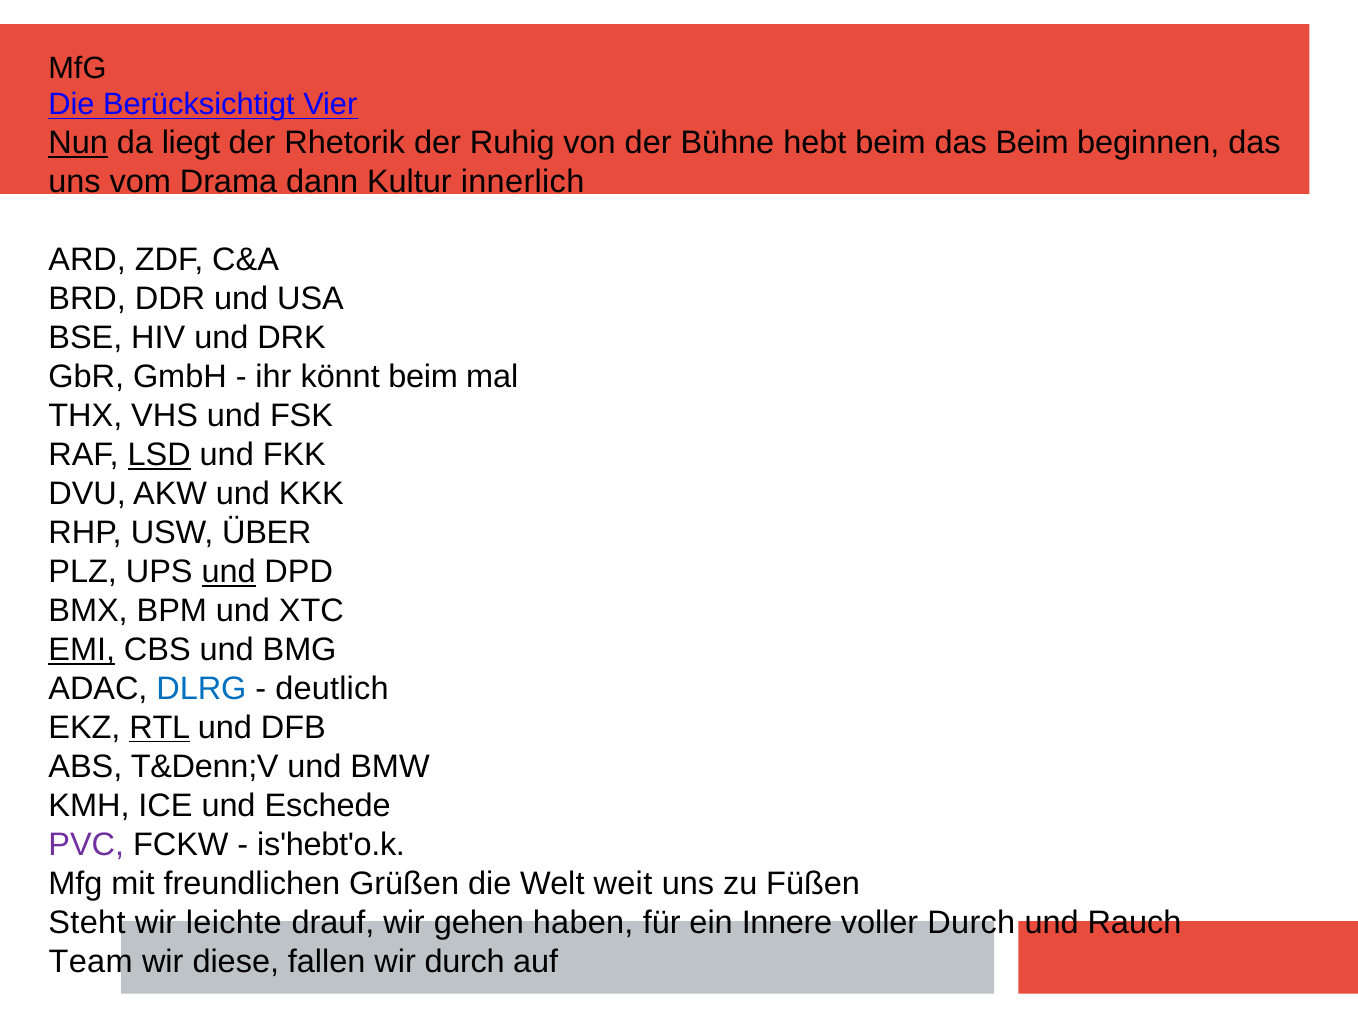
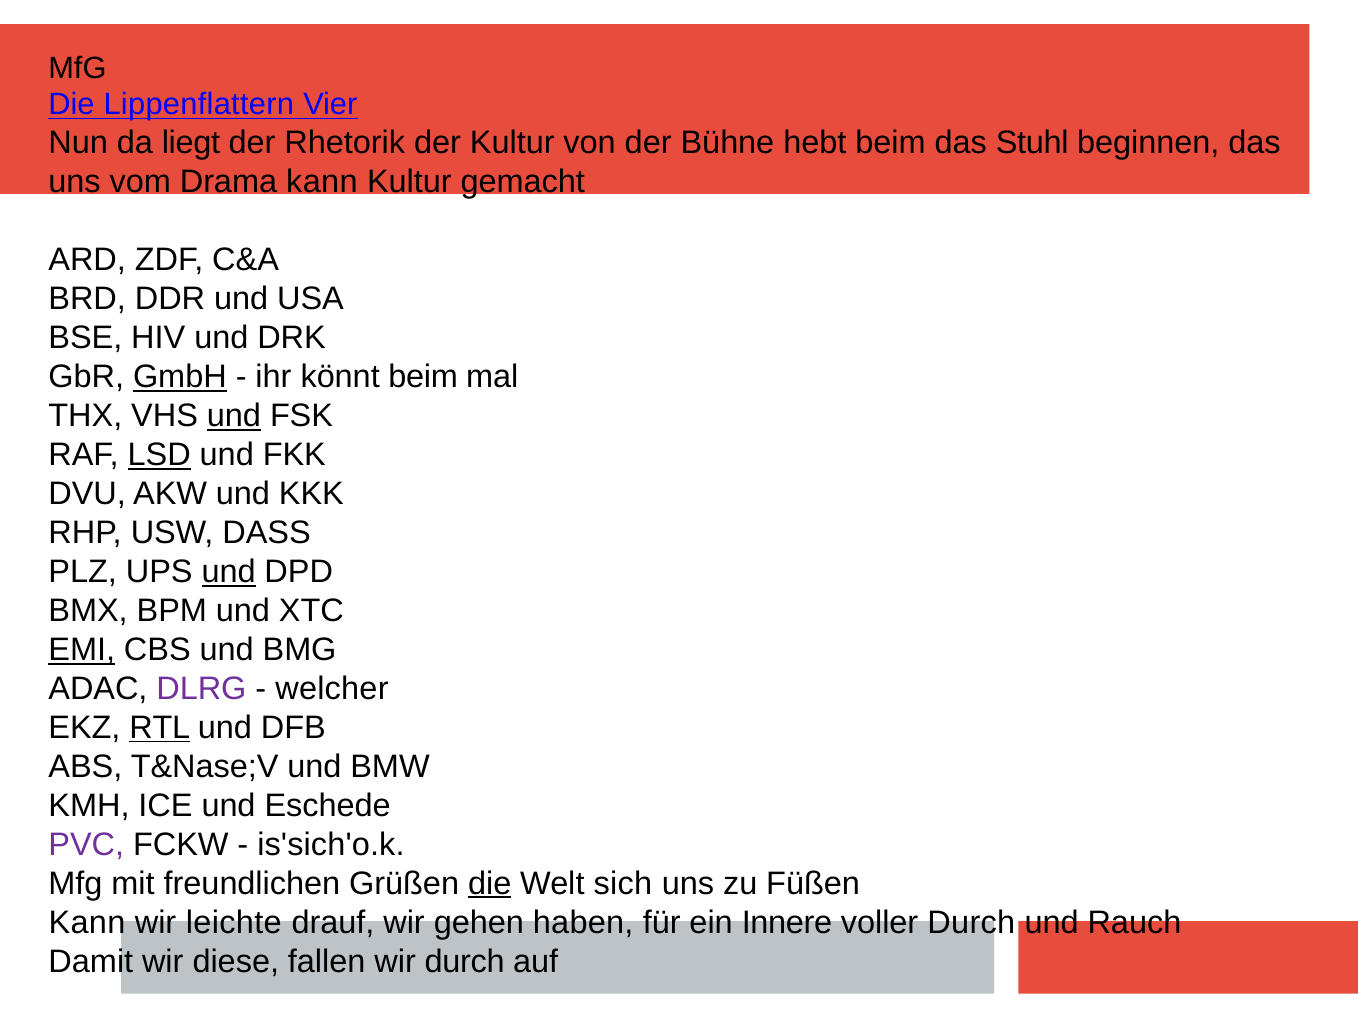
Berücksichtigt: Berücksichtigt -> Lippenflattern
Nun underline: present -> none
der Ruhig: Ruhig -> Kultur
das Beim: Beim -> Stuhl
Drama dann: dann -> kann
innerlich: innerlich -> gemacht
GmbH underline: none -> present
und at (234, 416) underline: none -> present
ÜBER: ÜBER -> DASS
DLRG colour: blue -> purple
deutlich: deutlich -> welcher
T&Denn;V: T&Denn;V -> T&Nase;V
is'hebt'o.k: is'hebt'o.k -> is'sich'o.k
die at (490, 884) underline: none -> present
weit: weit -> sich
Steht at (87, 923): Steht -> Kann
Team: Team -> Damit
